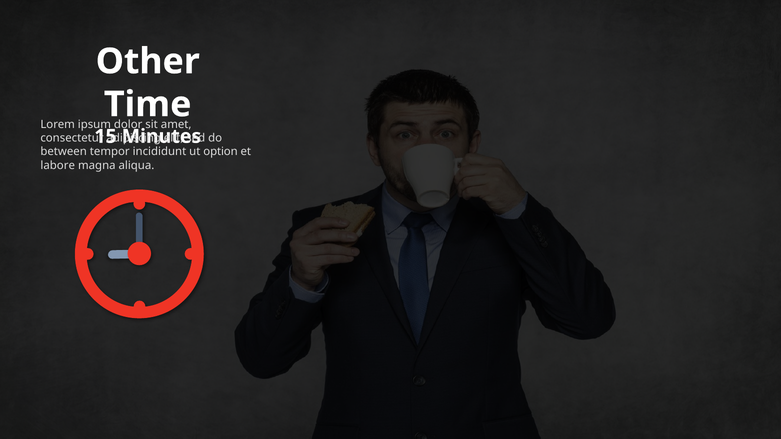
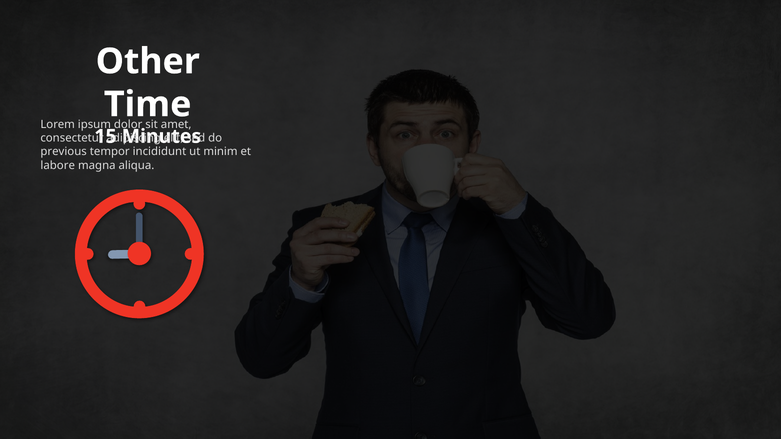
between: between -> previous
option: option -> minim
